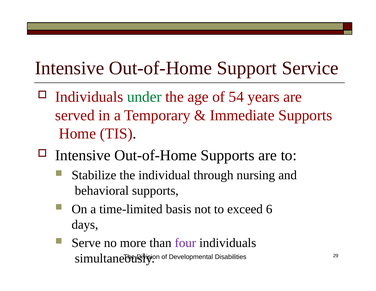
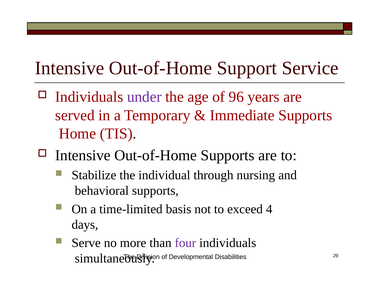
under colour: green -> purple
54: 54 -> 96
6: 6 -> 4
